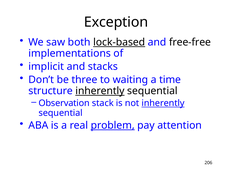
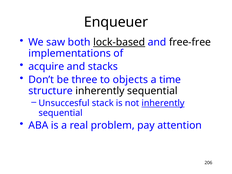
Exception: Exception -> Enqueuer
implicit: implicit -> acquire
waiting: waiting -> objects
inherently at (100, 91) underline: present -> none
Observation: Observation -> Unsuccesful
problem underline: present -> none
